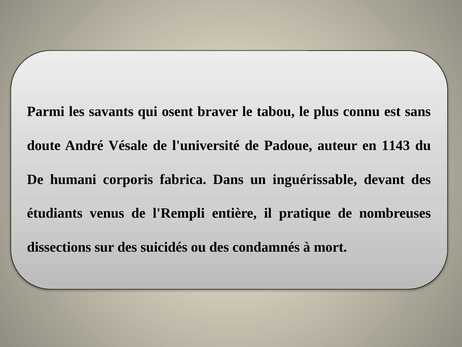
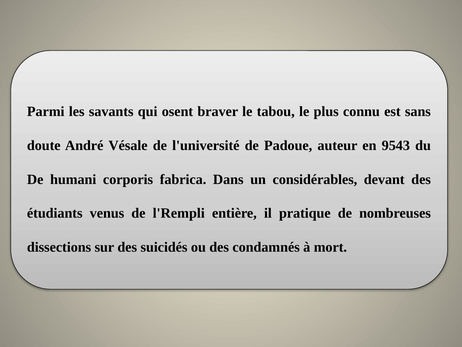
1143: 1143 -> 9543
inguérissable: inguérissable -> considérables
